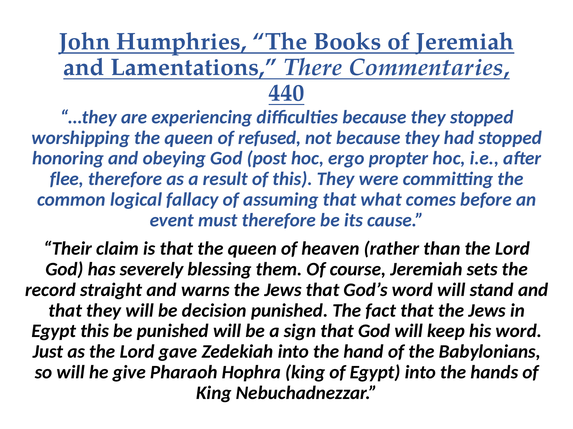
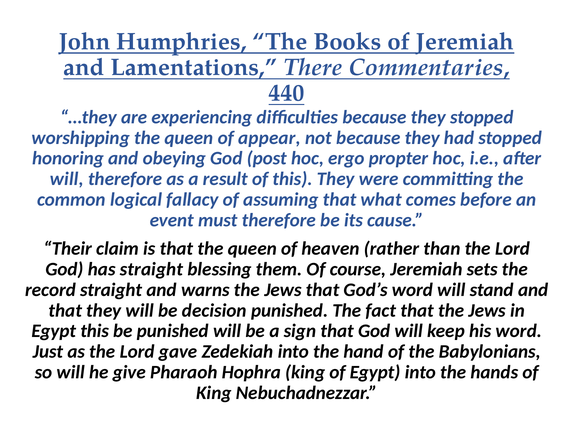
refused: refused -> appear
flee at (67, 179): flee -> will
has severely: severely -> straight
